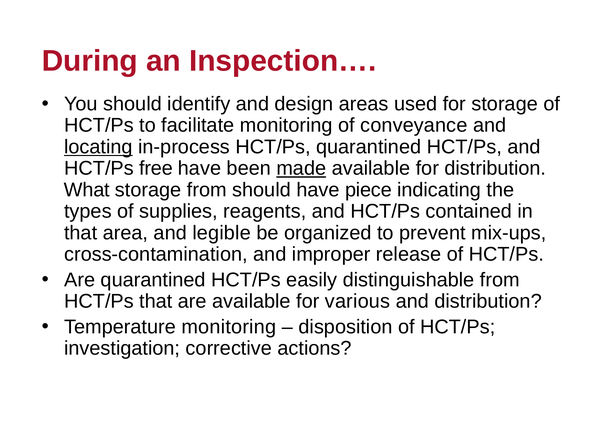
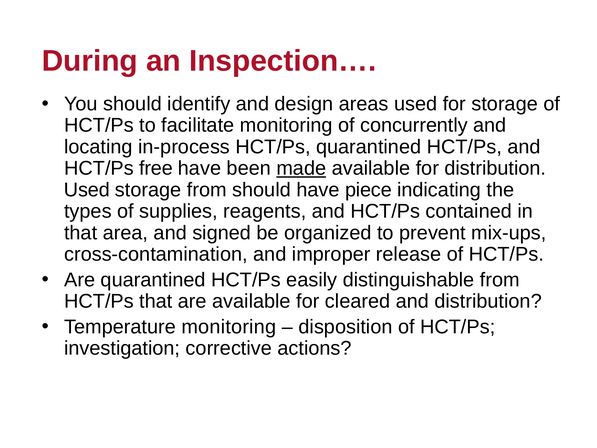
conveyance: conveyance -> concurrently
locating underline: present -> none
What at (87, 190): What -> Used
legible: legible -> signed
various: various -> cleared
